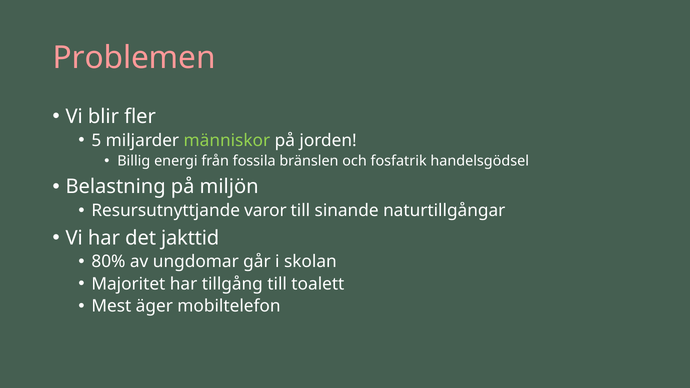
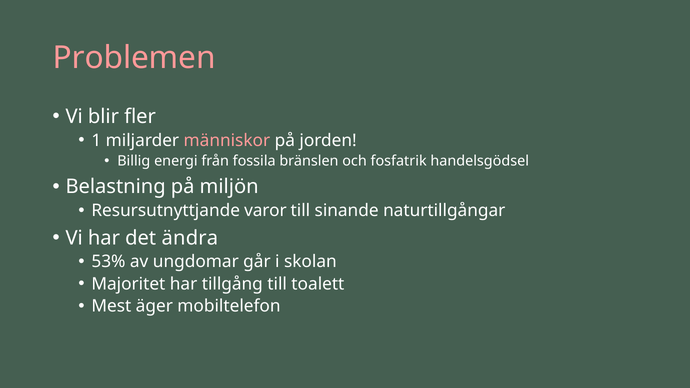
5: 5 -> 1
människor colour: light green -> pink
jakttid: jakttid -> ändra
80%: 80% -> 53%
